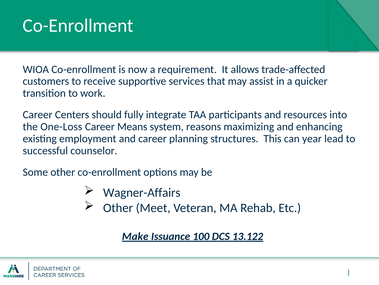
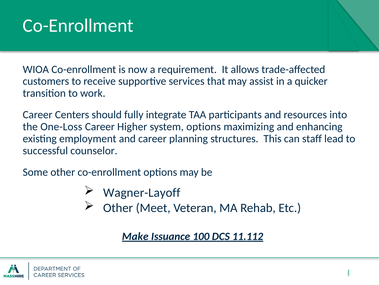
Means: Means -> Higher
system reasons: reasons -> options
year: year -> staff
Wagner-Affairs: Wagner-Affairs -> Wagner-Layoff
13.122: 13.122 -> 11.112
